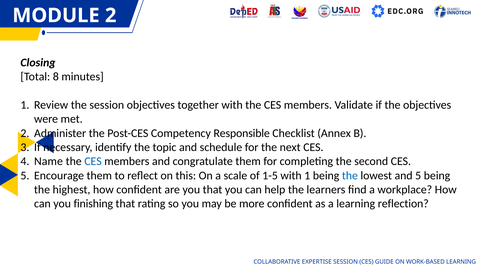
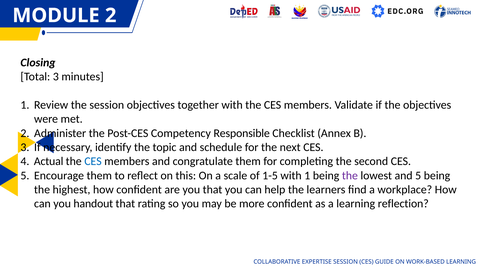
Total 8: 8 -> 3
Name: Name -> Actual
the at (350, 175) colour: blue -> purple
finishing: finishing -> handout
